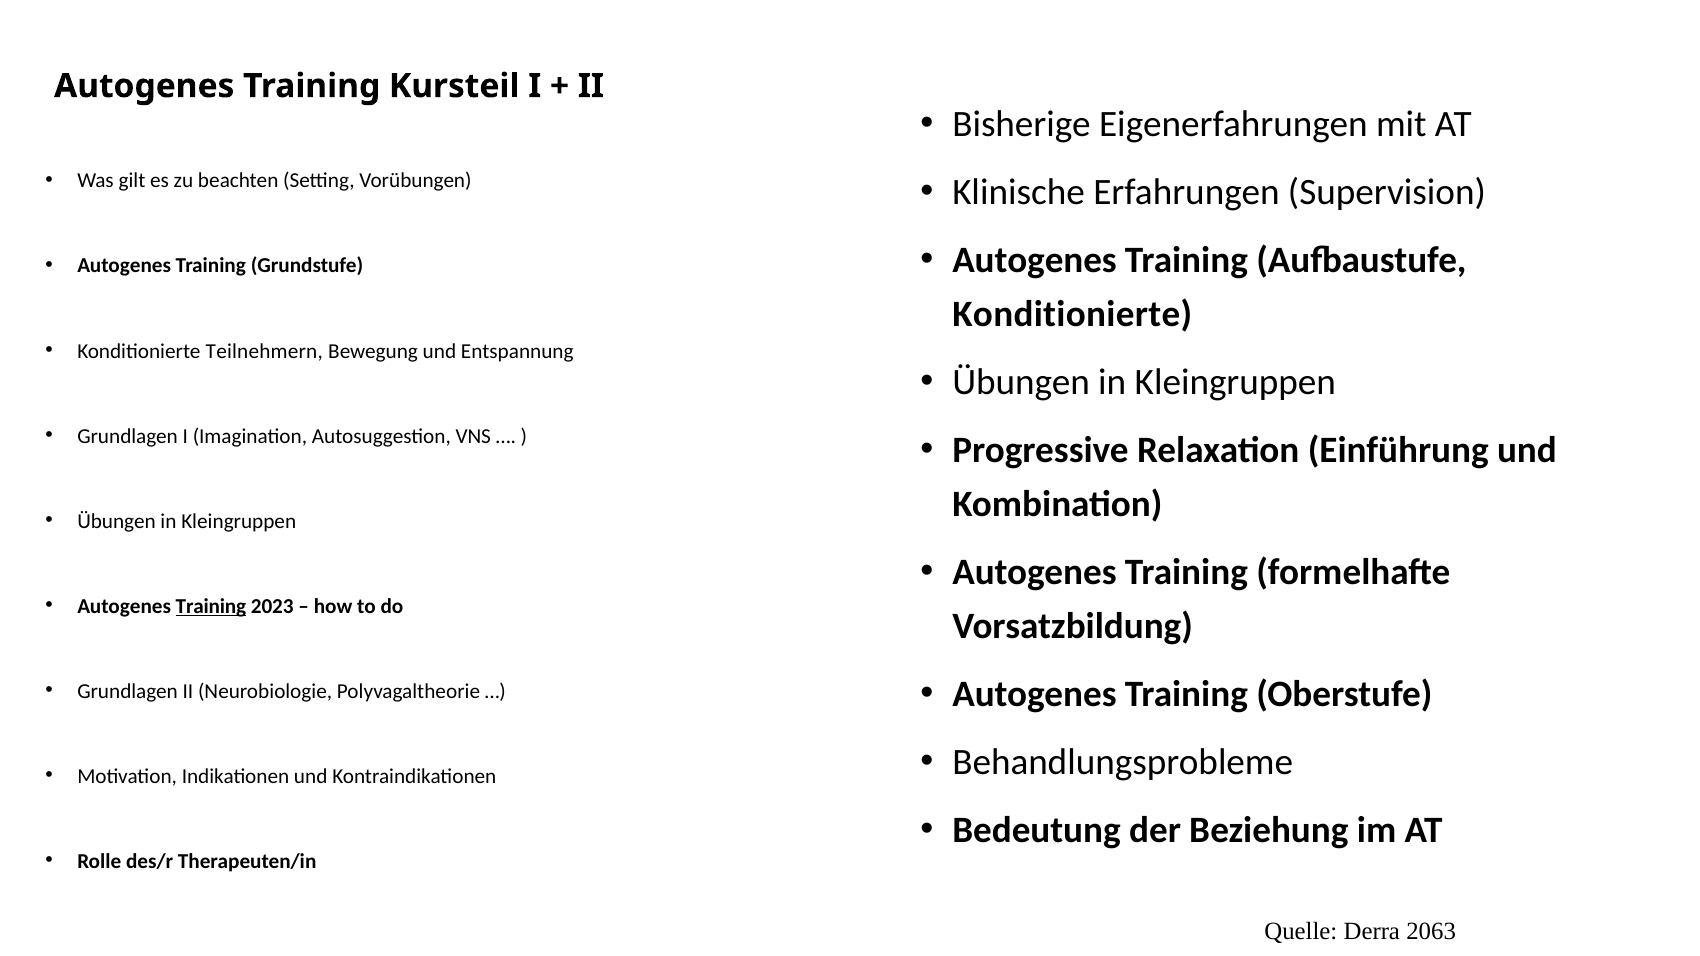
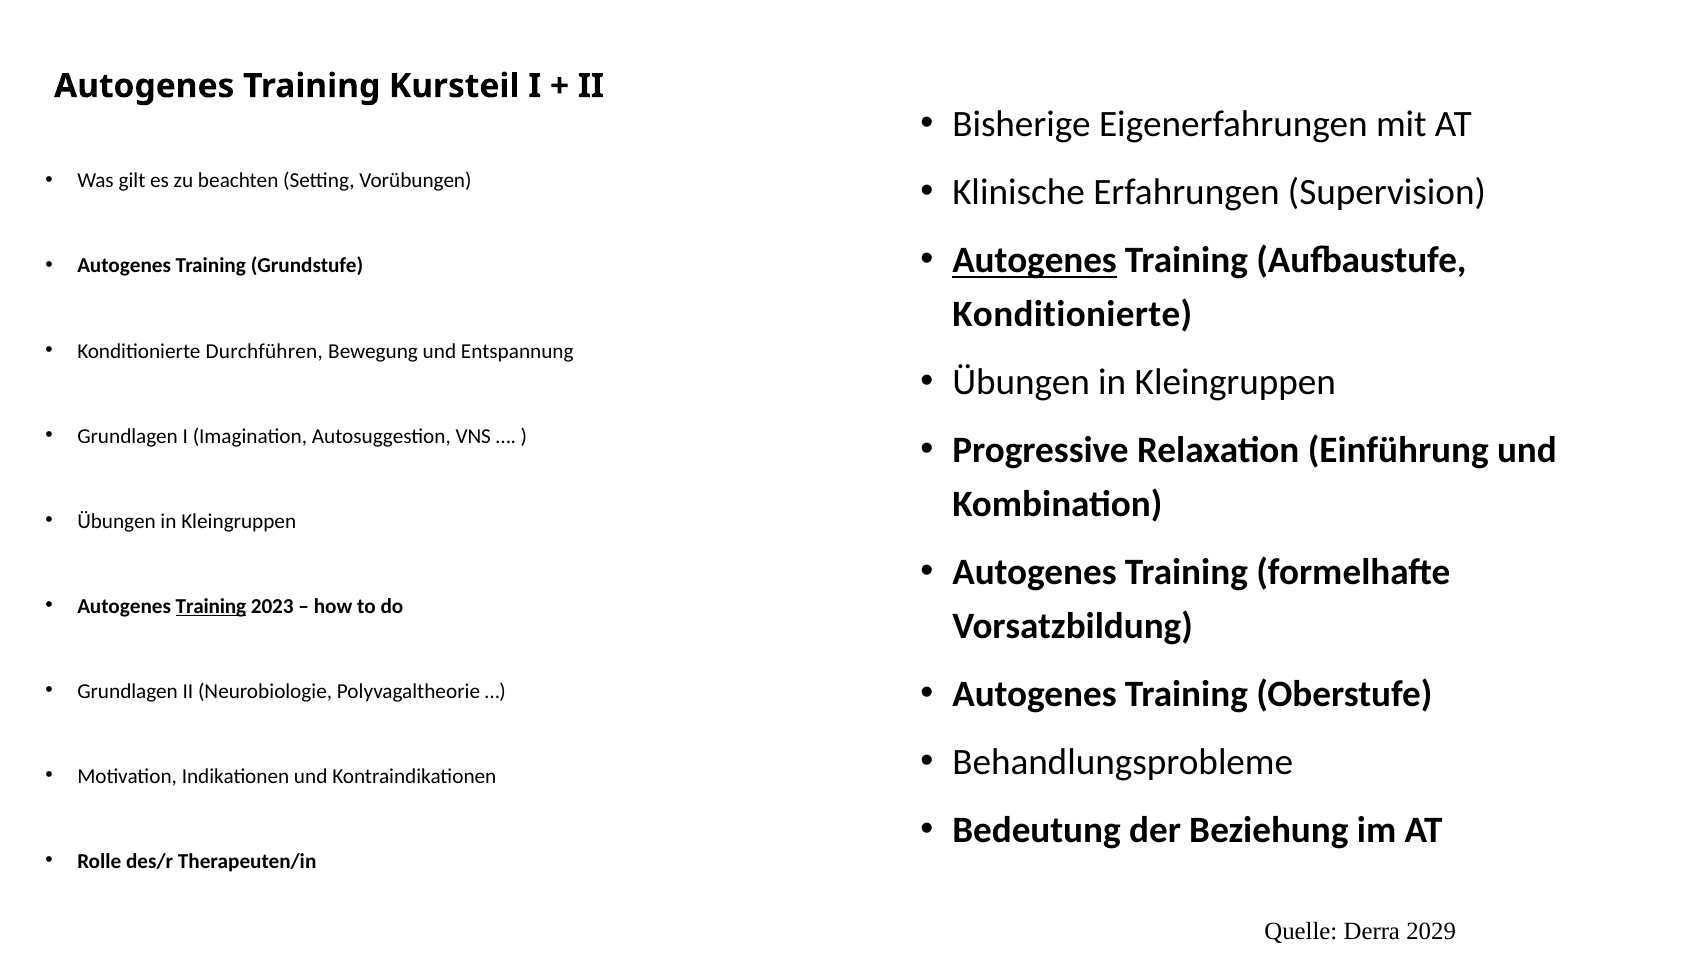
Autogenes at (1034, 261) underline: none -> present
Teilnehmern: Teilnehmern -> Durchführen
2063: 2063 -> 2029
